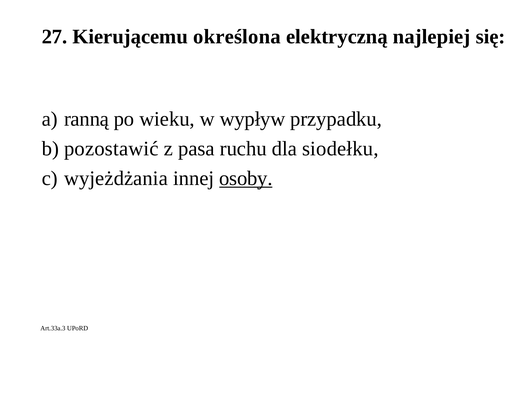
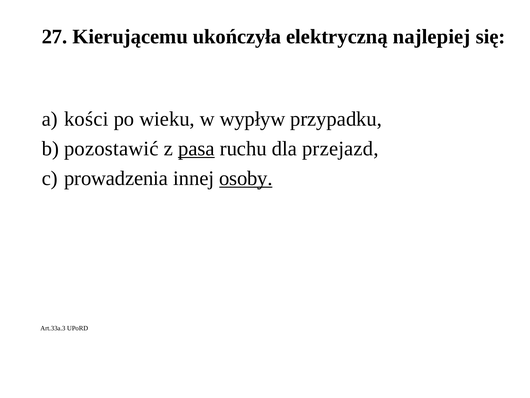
określona: określona -> ukończyła
ranną: ranną -> kości
pasa underline: none -> present
siodełku: siodełku -> przejazd
wyjeżdżania: wyjeżdżania -> prowadzenia
